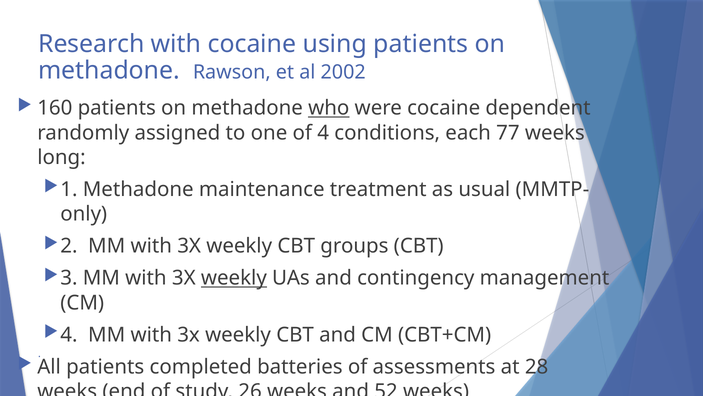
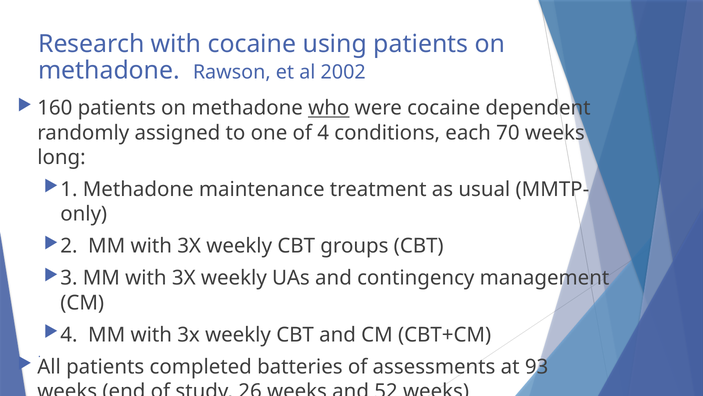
77: 77 -> 70
weekly at (234, 278) underline: present -> none
28: 28 -> 93
